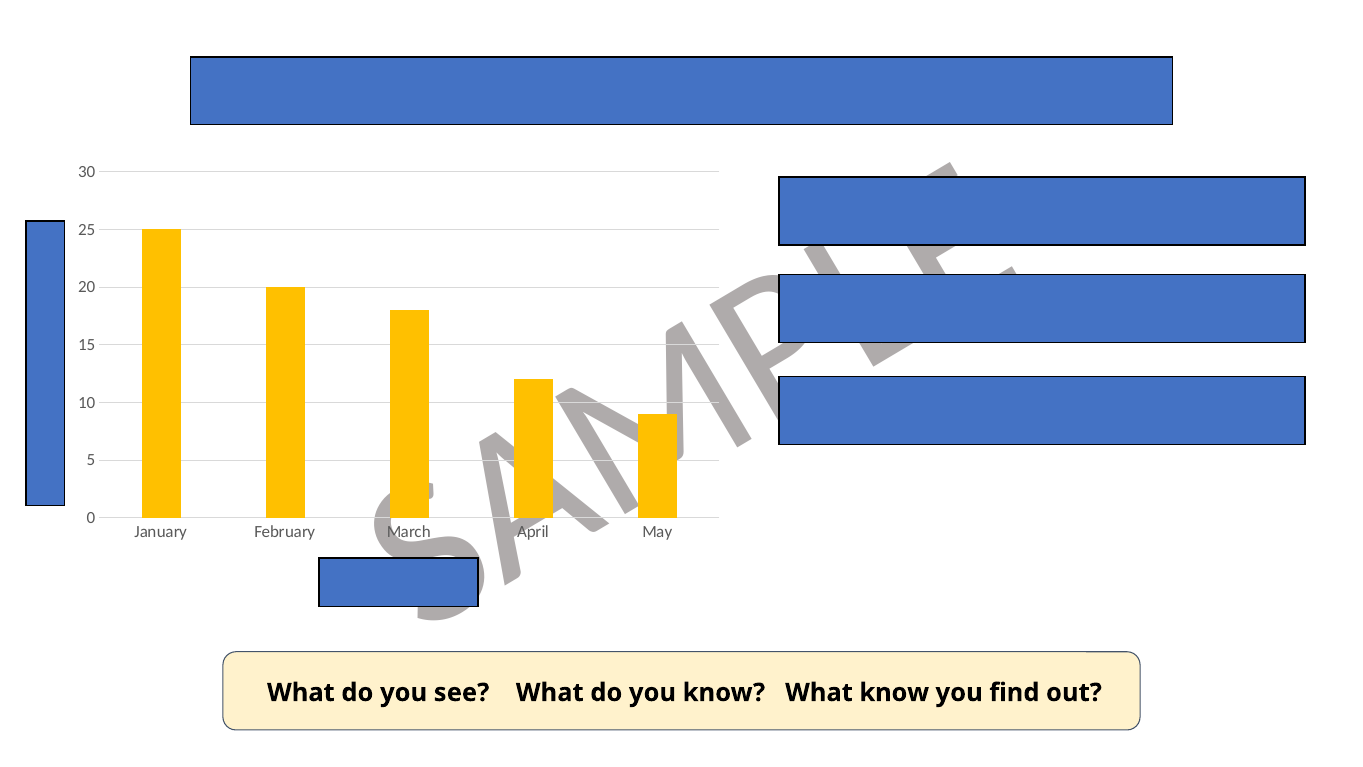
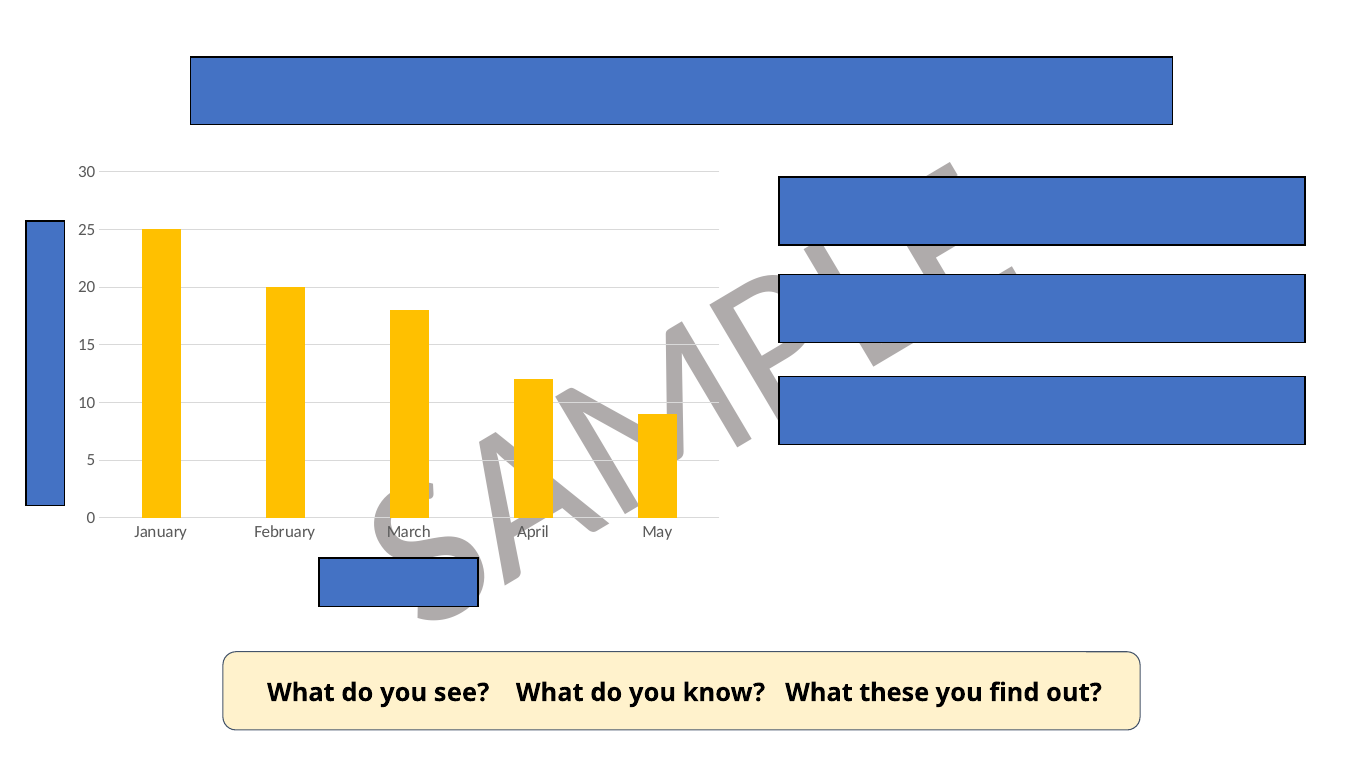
What know: know -> these
